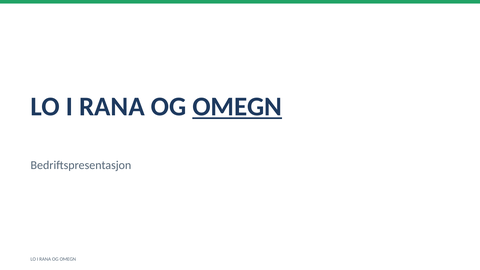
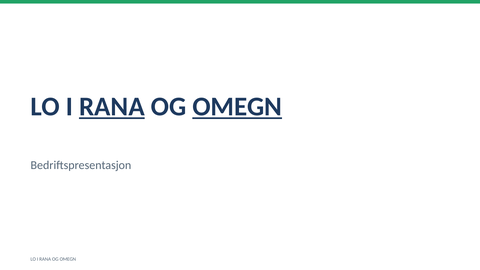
RANA at (112, 106) underline: none -> present
